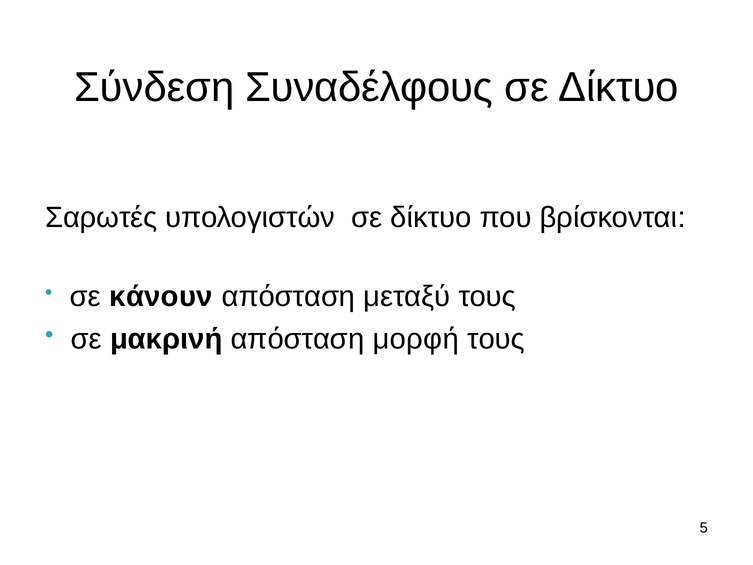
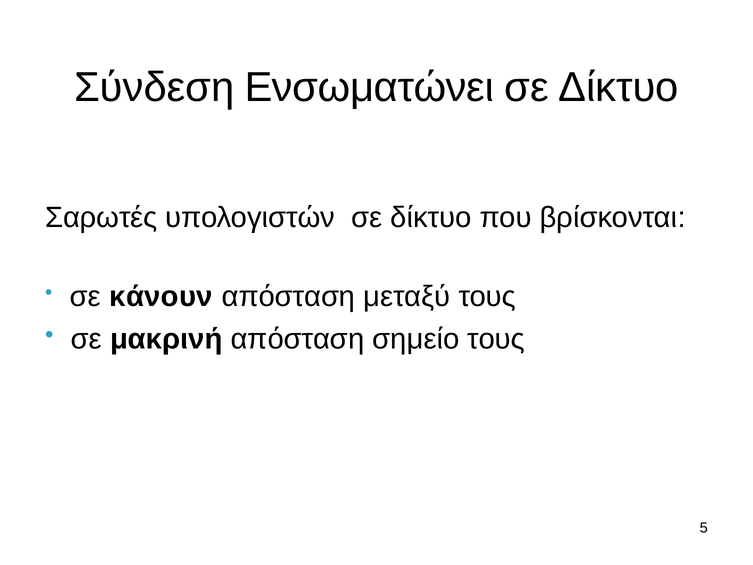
Συναδέλφους: Συναδέλφους -> Ενσωματώνει
μορφή: μορφή -> σημείο
